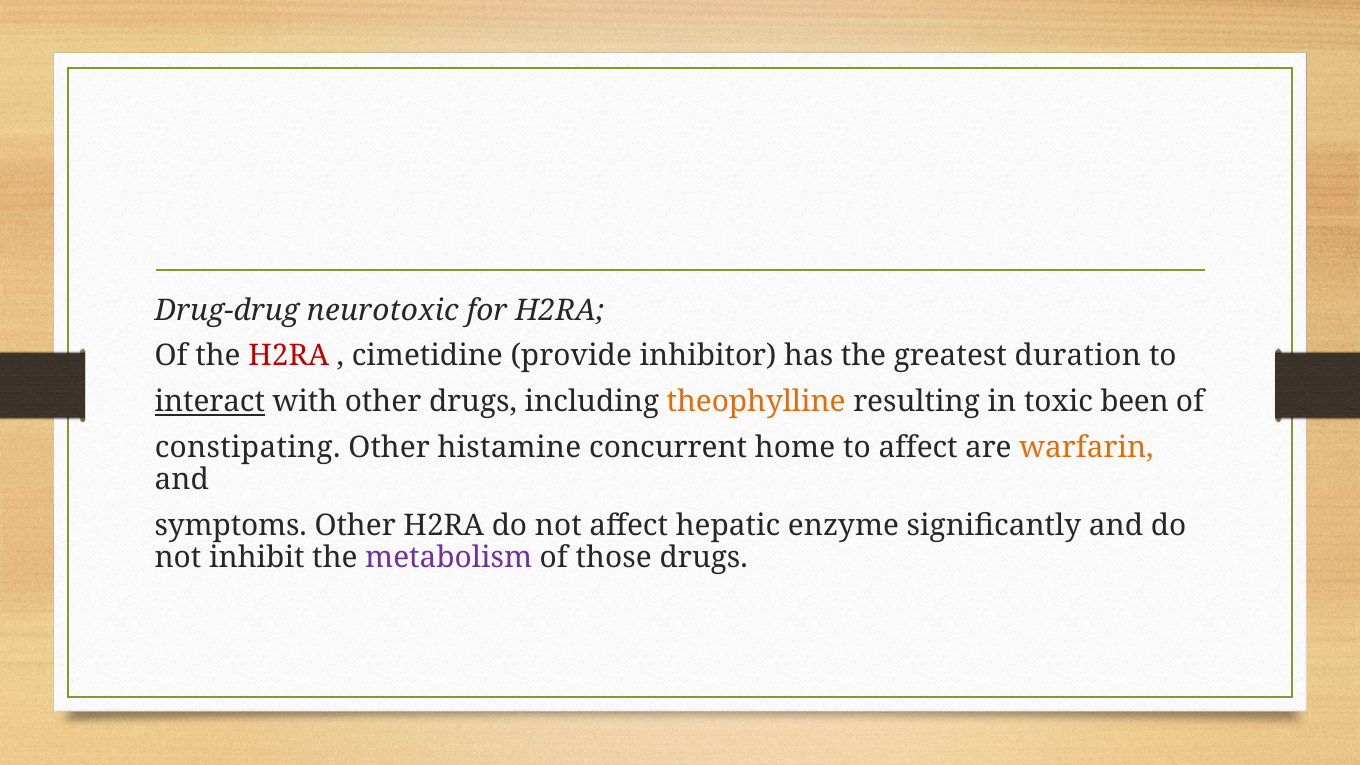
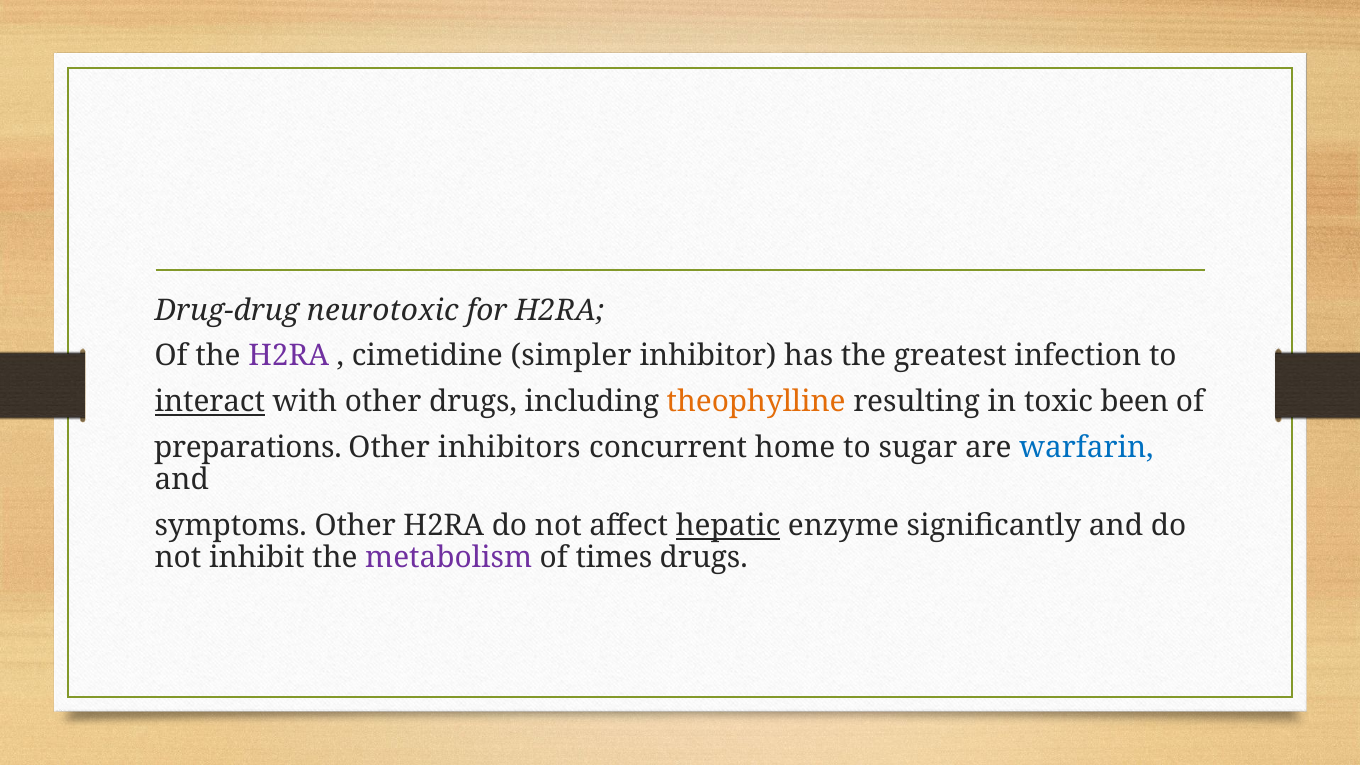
H2RA at (289, 356) colour: red -> purple
provide: provide -> simpler
duration: duration -> infection
constipating: constipating -> preparations
histamine: histamine -> inhibitors
to affect: affect -> sugar
warfarin colour: orange -> blue
hepatic underline: none -> present
those: those -> times
